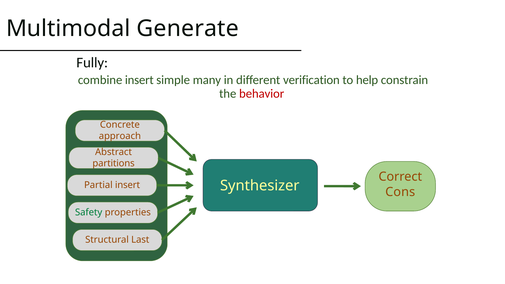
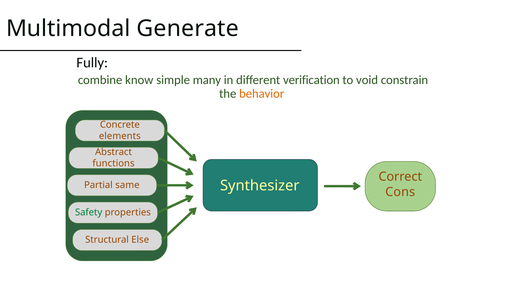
combine insert: insert -> know
help: help -> void
behavior colour: red -> orange
approach: approach -> elements
partitions: partitions -> functions
Partial insert: insert -> same
Last: Last -> Else
